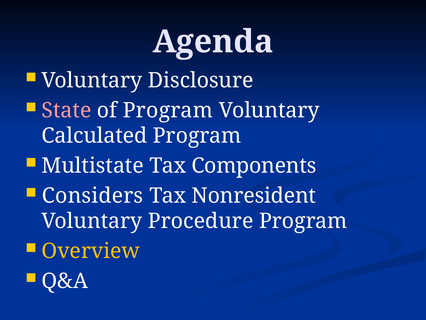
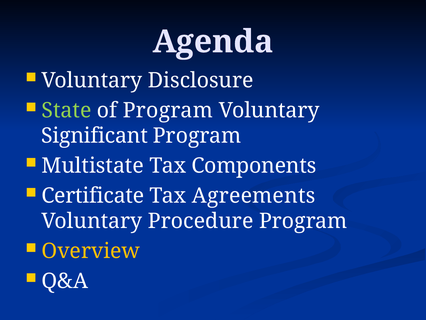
State colour: pink -> light green
Calculated: Calculated -> Significant
Considers: Considers -> Certificate
Nonresident: Nonresident -> Agreements
